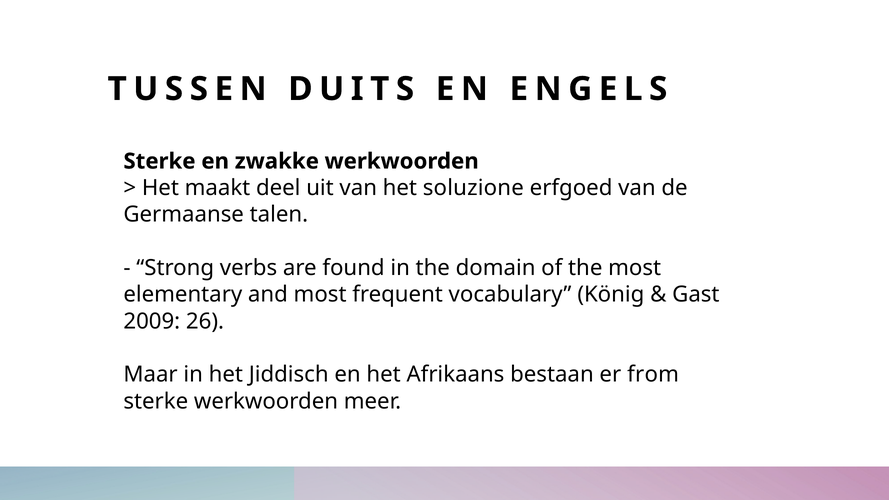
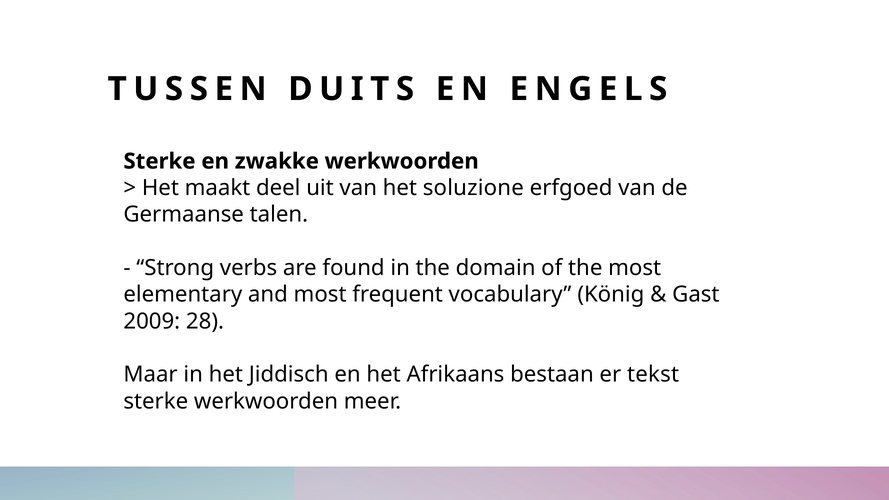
26: 26 -> 28
from: from -> tekst
